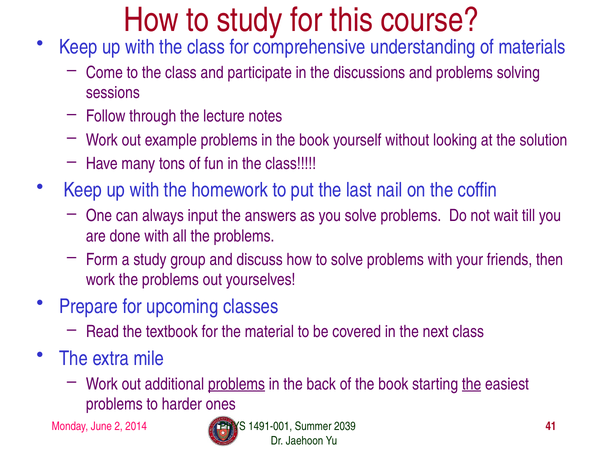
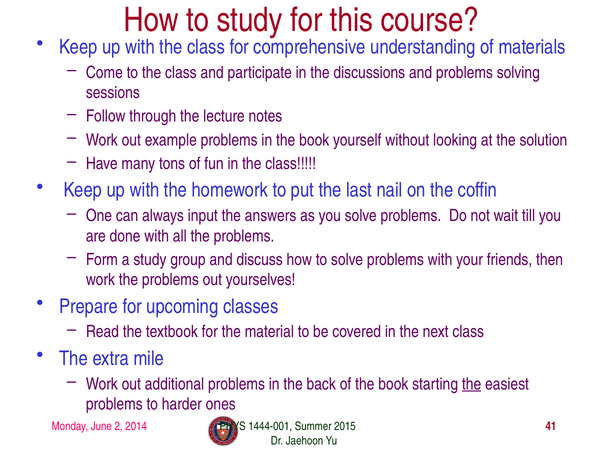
problems at (237, 384) underline: present -> none
1491-001: 1491-001 -> 1444-001
2039: 2039 -> 2015
